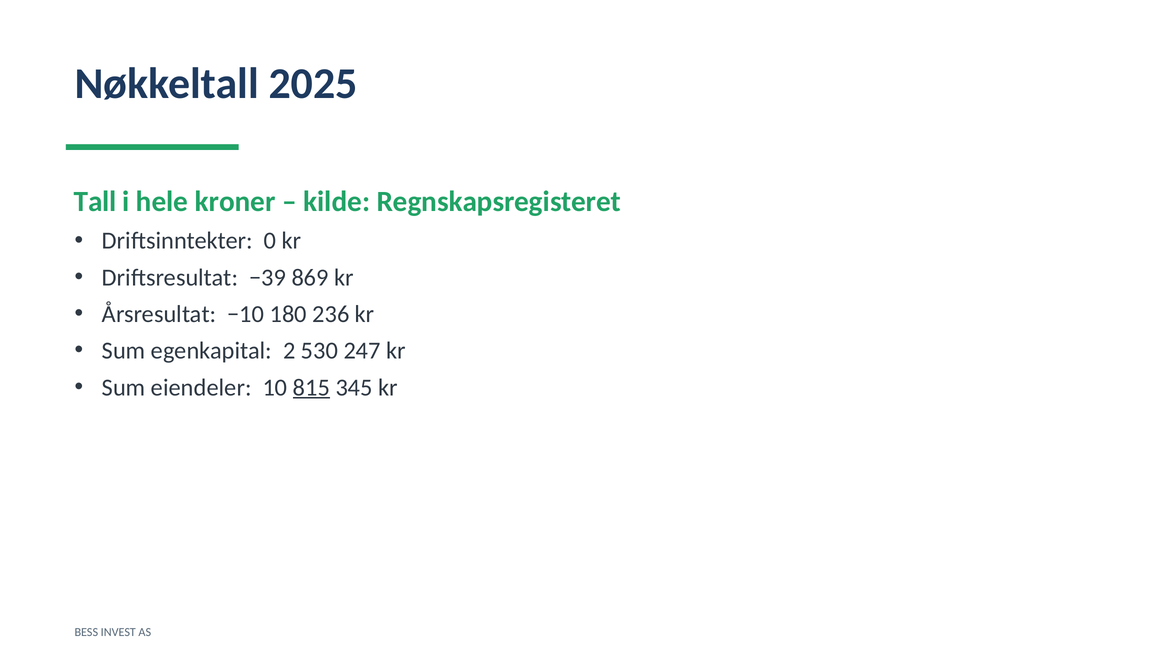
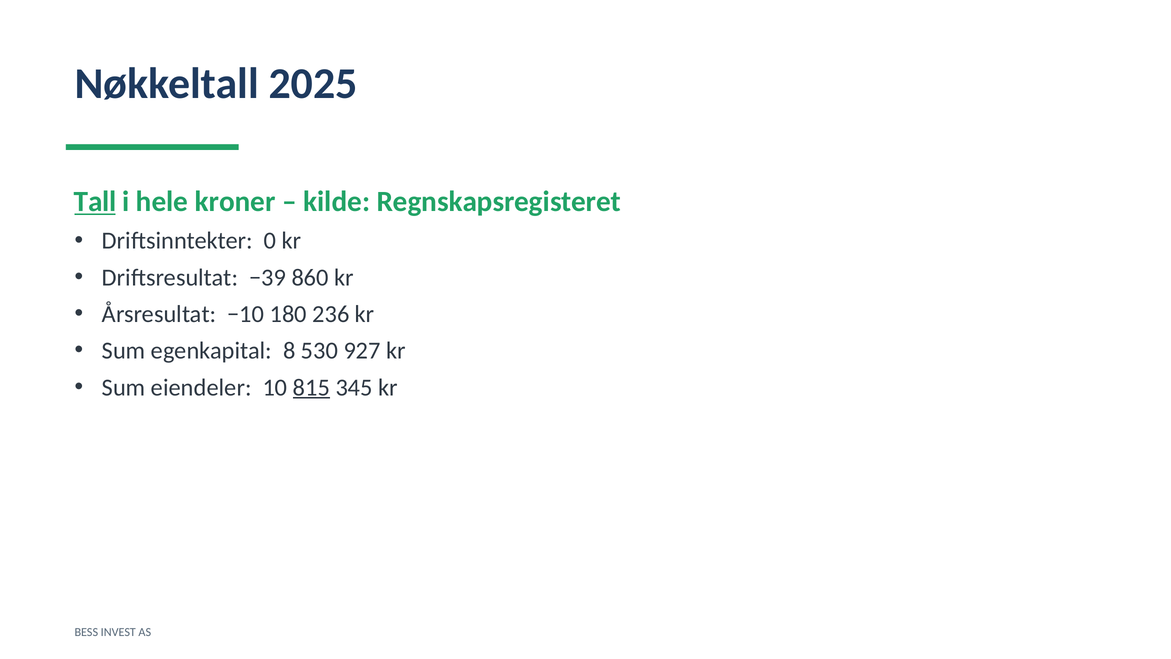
Tall underline: none -> present
869: 869 -> 860
2: 2 -> 8
247: 247 -> 927
